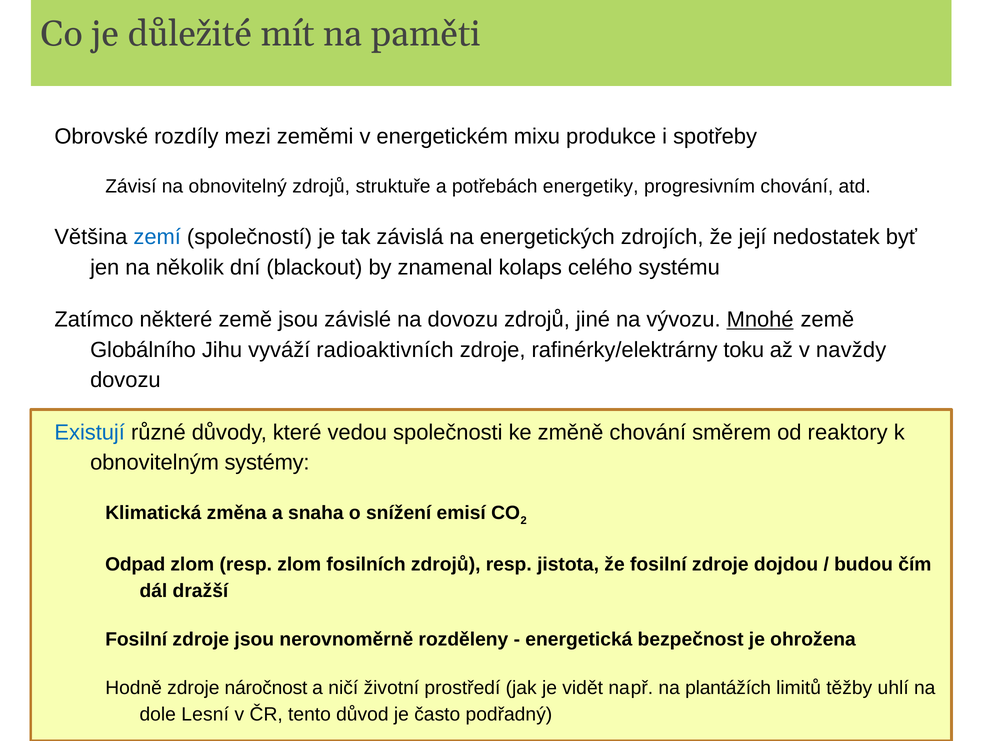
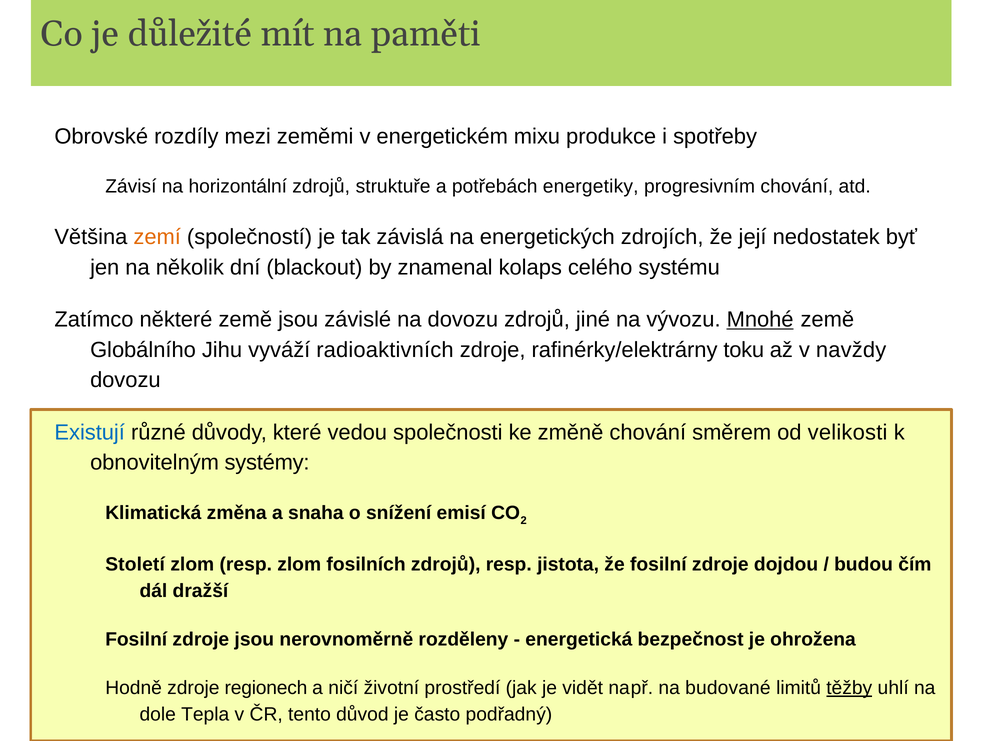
obnovitelný: obnovitelný -> horizontální
zemí colour: blue -> orange
reaktory: reaktory -> velikosti
Odpad: Odpad -> Století
náročnost: náročnost -> regionech
plantážích: plantážích -> budované
těžby underline: none -> present
Lesní: Lesní -> Tepla
